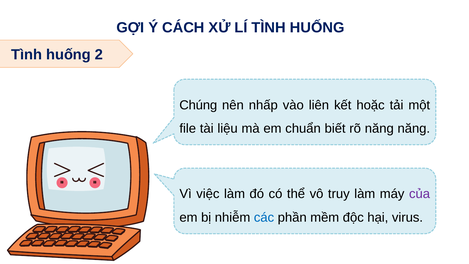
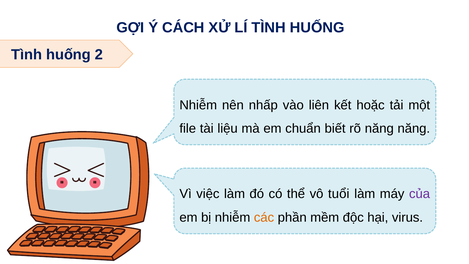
Chúng at (198, 105): Chúng -> Nhiễm
truy: truy -> tuổi
các colour: blue -> orange
